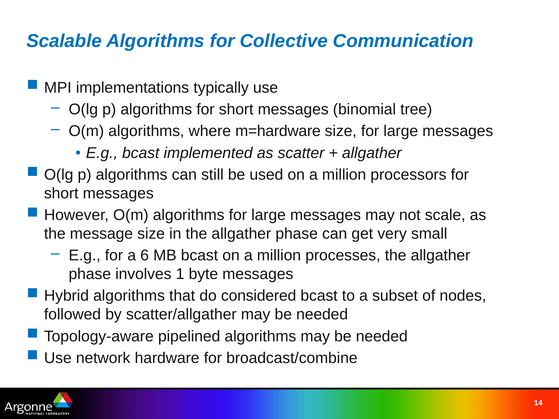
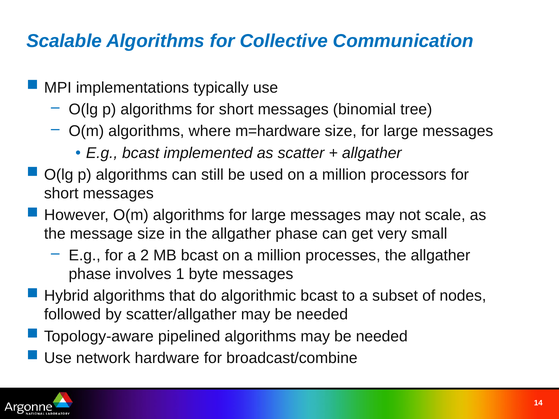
6: 6 -> 2
considered: considered -> algorithmic
